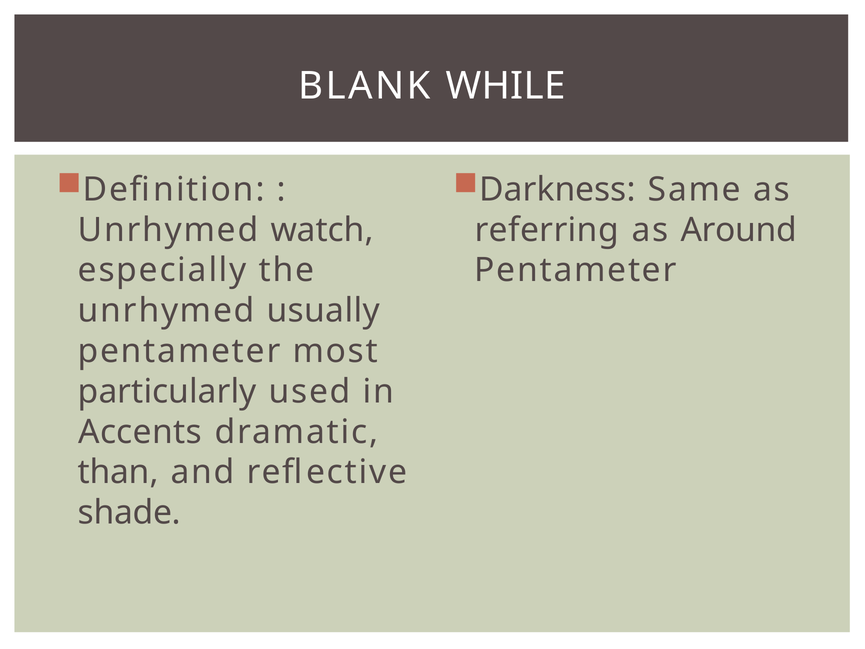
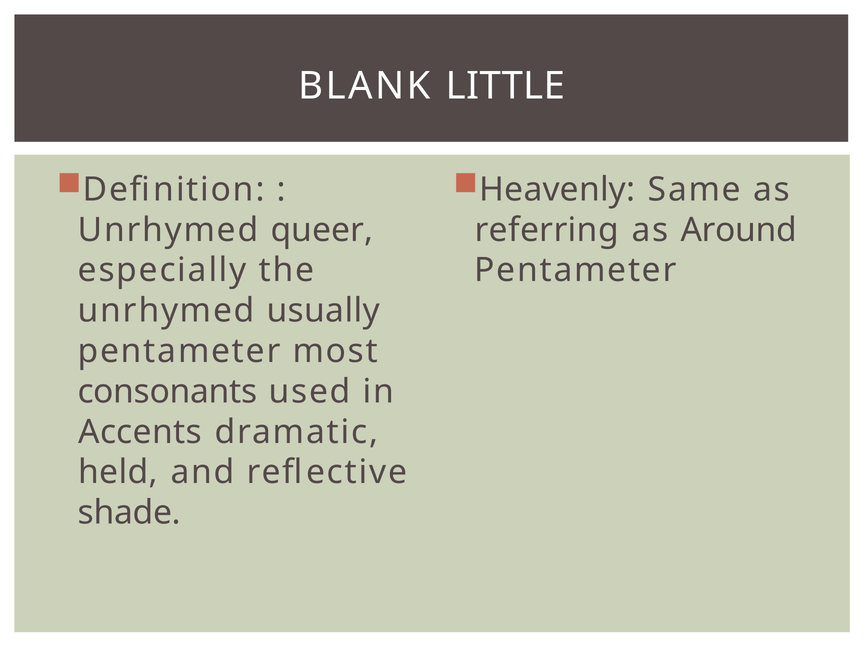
WHILE: WHILE -> LITTLE
Darkness: Darkness -> Heavenly
watch: watch -> queer
particularly: particularly -> consonants
than: than -> held
